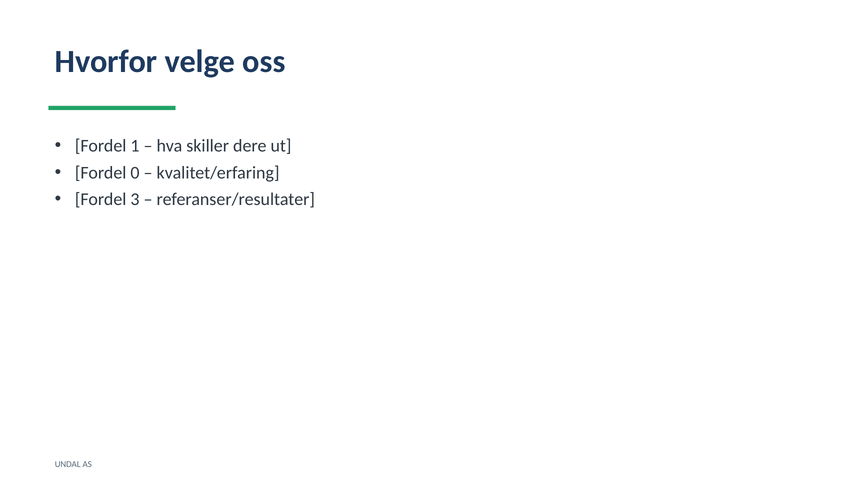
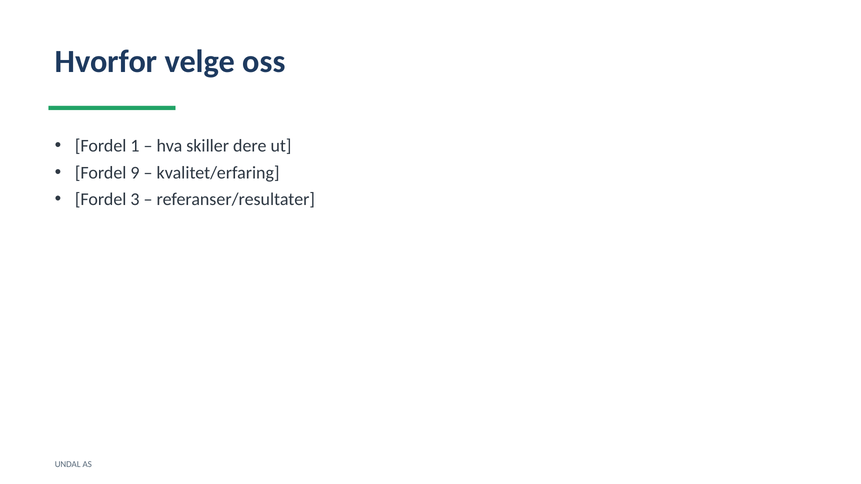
0: 0 -> 9
